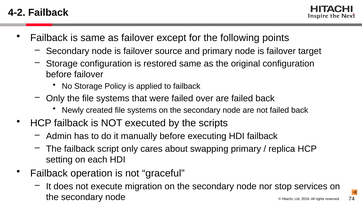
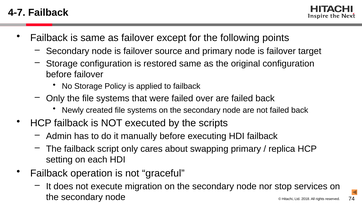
4-2: 4-2 -> 4-7
